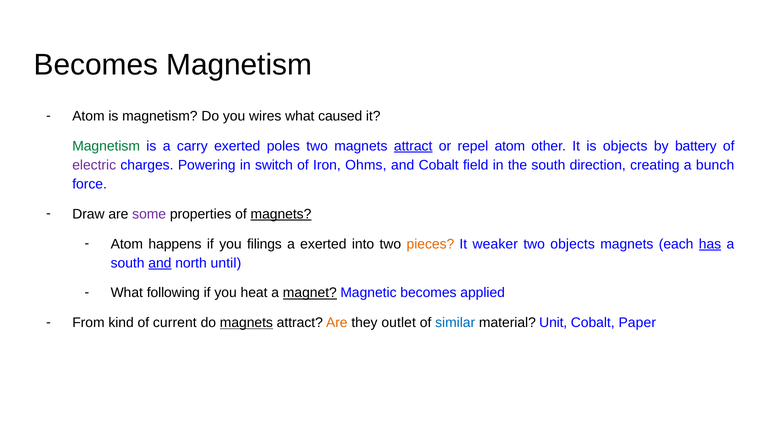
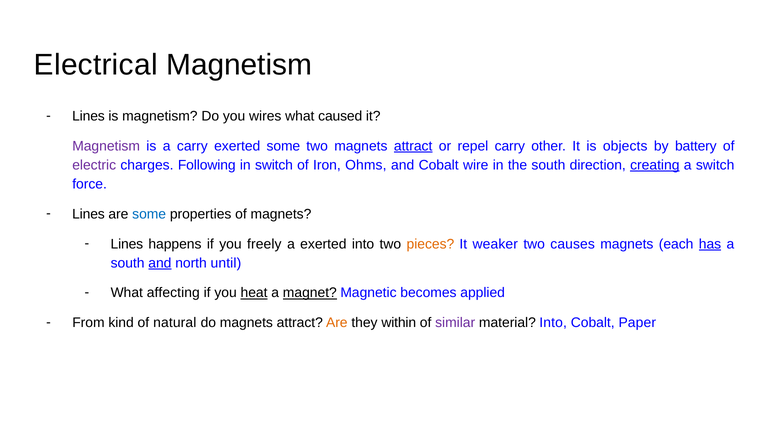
Becomes at (96, 65): Becomes -> Electrical
Atom at (88, 116): Atom -> Lines
Magnetism at (106, 146) colour: green -> purple
exerted poles: poles -> some
repel atom: atom -> carry
Powering: Powering -> Following
field: field -> wire
creating underline: none -> present
a bunch: bunch -> switch
Draw at (88, 214): Draw -> Lines
some at (149, 214) colour: purple -> blue
magnets at (281, 214) underline: present -> none
Atom at (127, 244): Atom -> Lines
filings: filings -> freely
two objects: objects -> causes
following: following -> affecting
heat underline: none -> present
current: current -> natural
magnets at (246, 323) underline: present -> none
outlet: outlet -> within
similar colour: blue -> purple
material Unit: Unit -> Into
